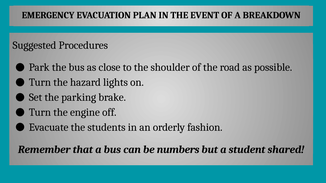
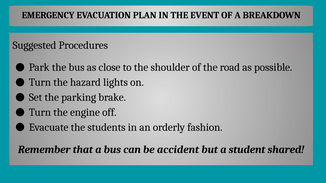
numbers: numbers -> accident
